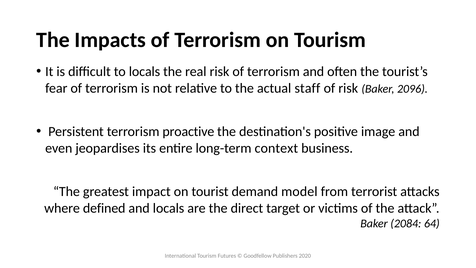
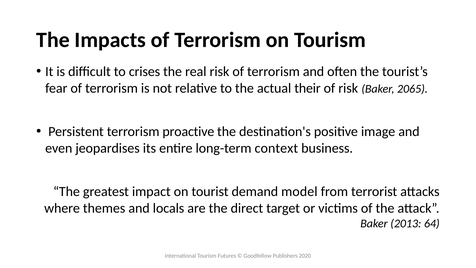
to locals: locals -> crises
staff: staff -> their
2096: 2096 -> 2065
defined: defined -> themes
2084: 2084 -> 2013
